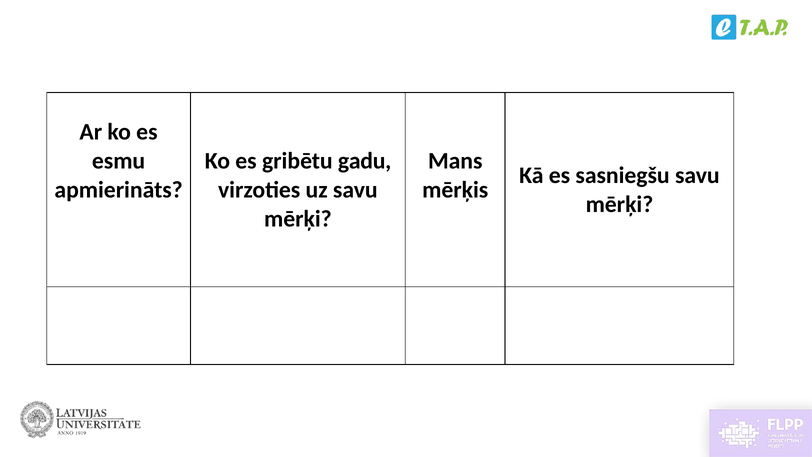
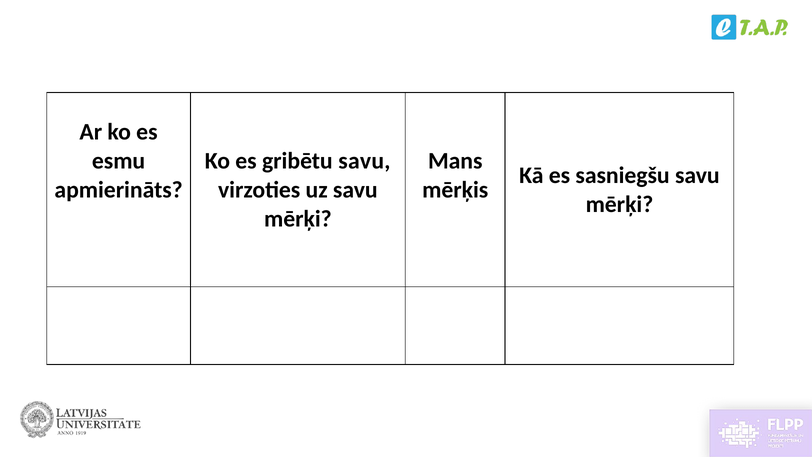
gribētu gadu: gadu -> savu
